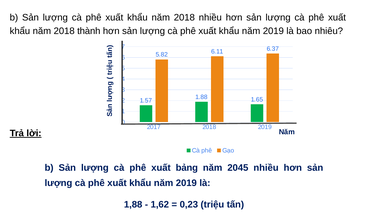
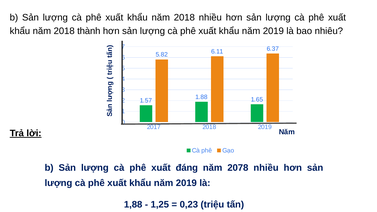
bảng: bảng -> đáng
2045: 2045 -> 2078
1,62: 1,62 -> 1,25
